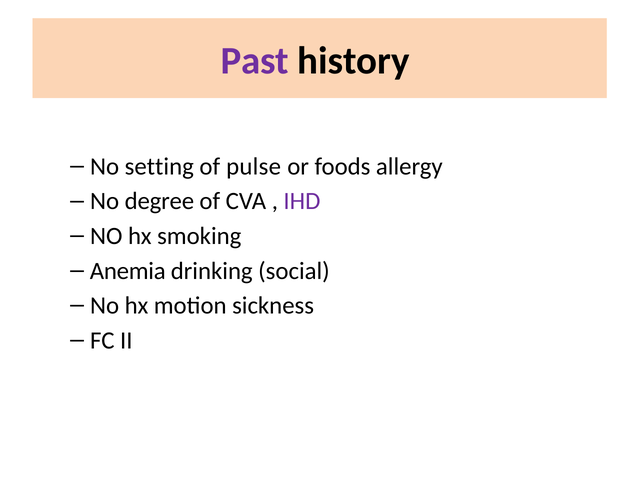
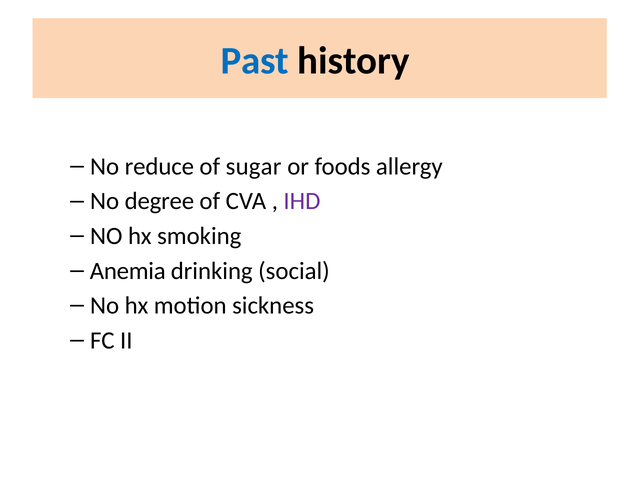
Past colour: purple -> blue
setting: setting -> reduce
pulse: pulse -> sugar
